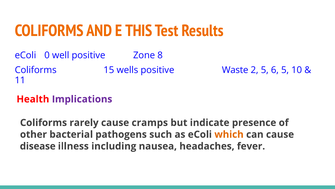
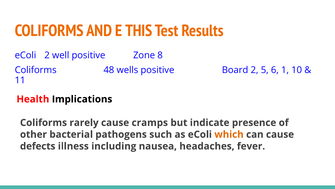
eColi 0: 0 -> 2
15: 15 -> 48
Waste: Waste -> Board
6 5: 5 -> 1
Implications colour: purple -> black
disease: disease -> defects
